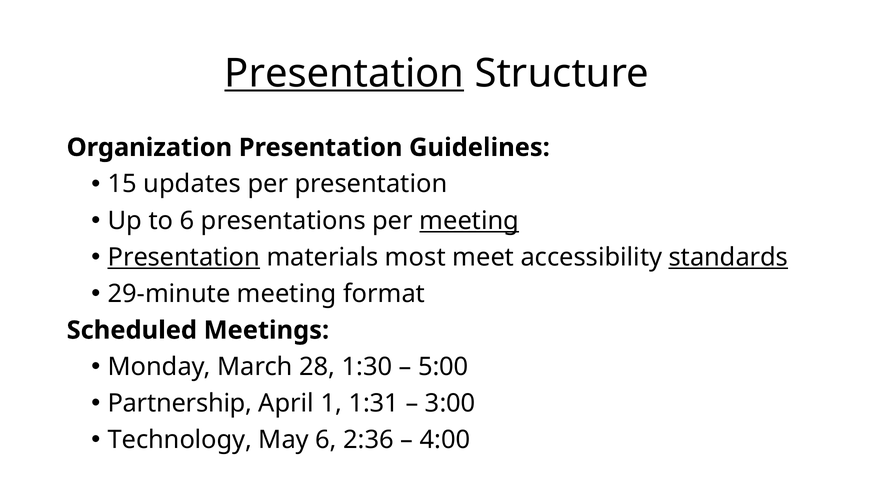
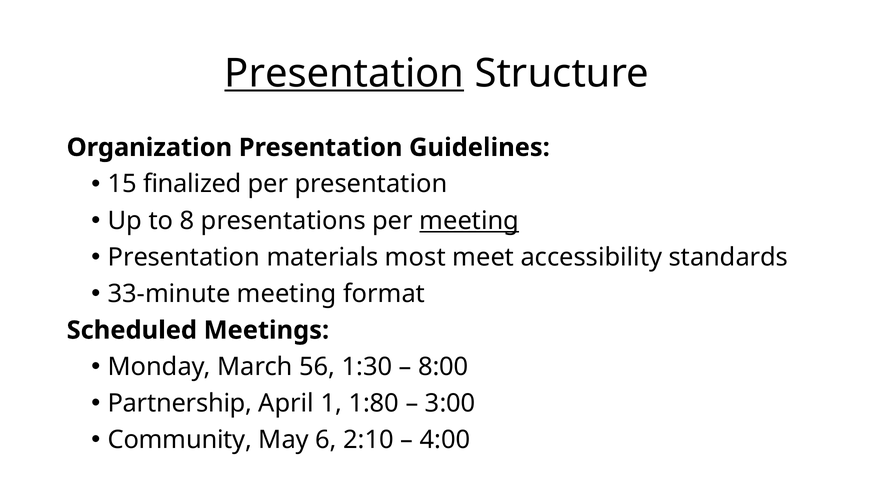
updates: updates -> finalized
to 6: 6 -> 8
Presentation at (184, 257) underline: present -> none
standards underline: present -> none
29-minute: 29-minute -> 33-minute
28: 28 -> 56
5:00: 5:00 -> 8:00
1:31: 1:31 -> 1:80
Technology: Technology -> Community
2:36: 2:36 -> 2:10
